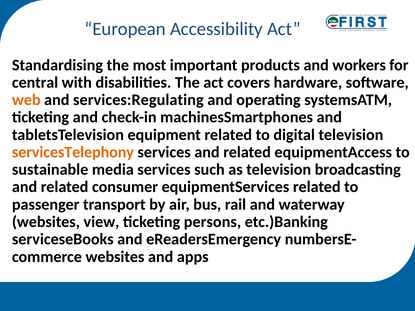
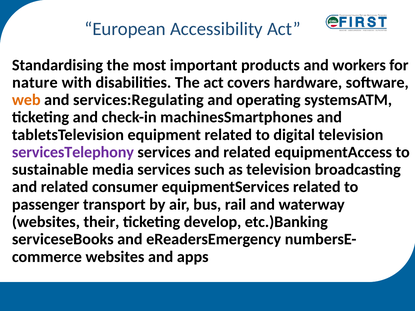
central: central -> nature
servicesTelephony colour: orange -> purple
view: view -> their
persons: persons -> develop
